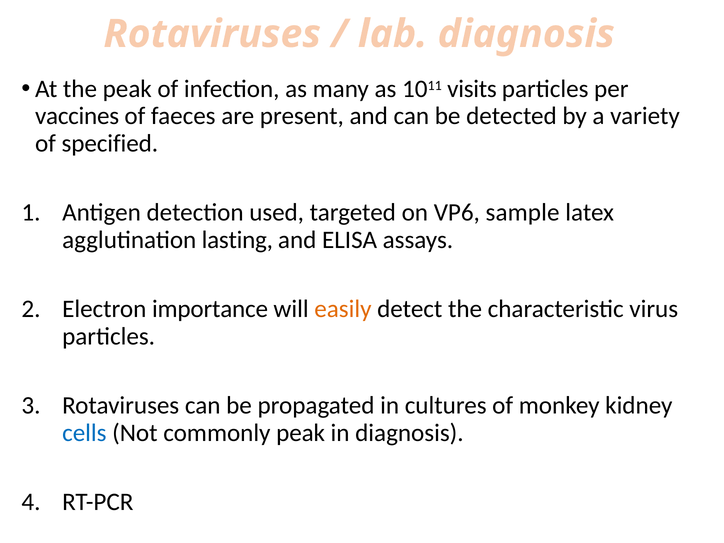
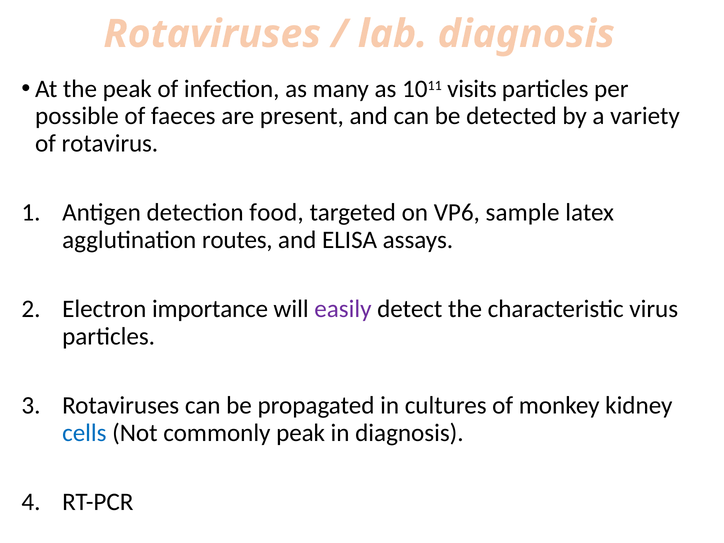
vaccines: vaccines -> possible
specified: specified -> rotavirus
used: used -> food
lasting: lasting -> routes
easily colour: orange -> purple
